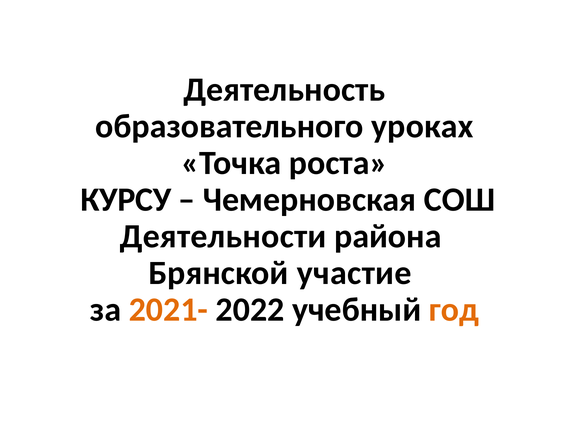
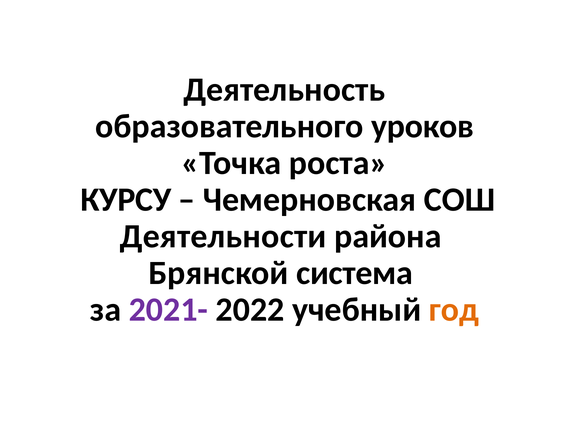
уроках: уроках -> уроков
участие: участие -> система
2021- colour: orange -> purple
